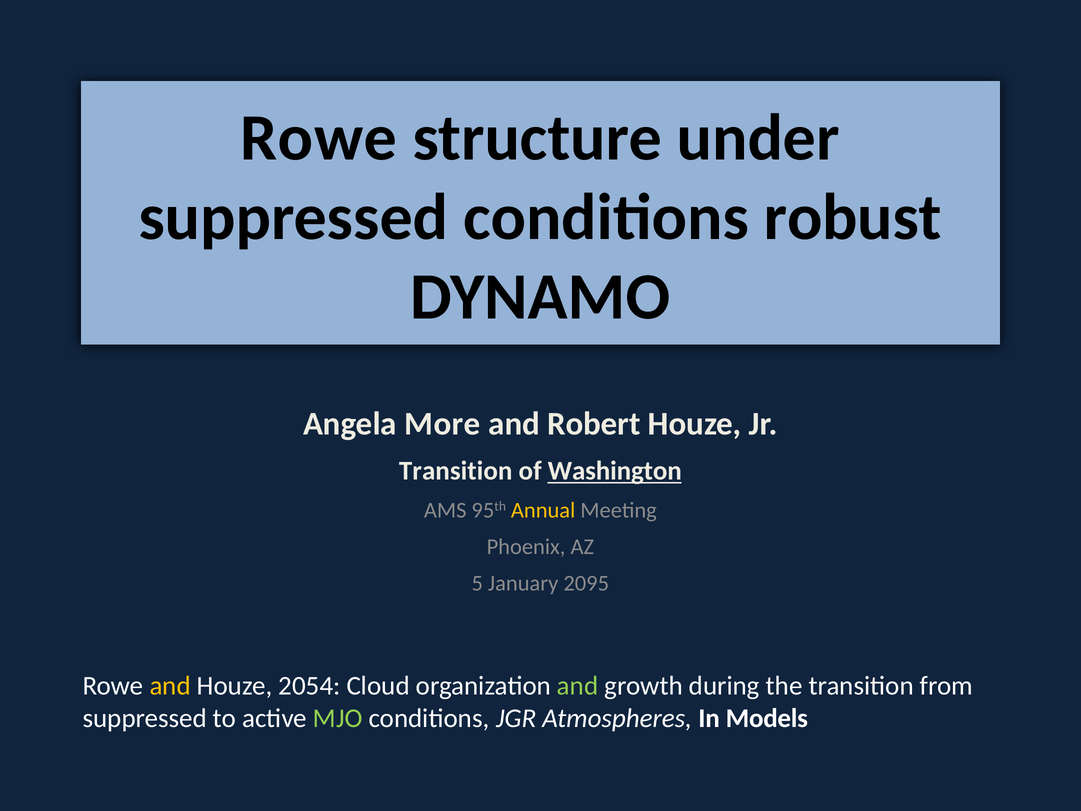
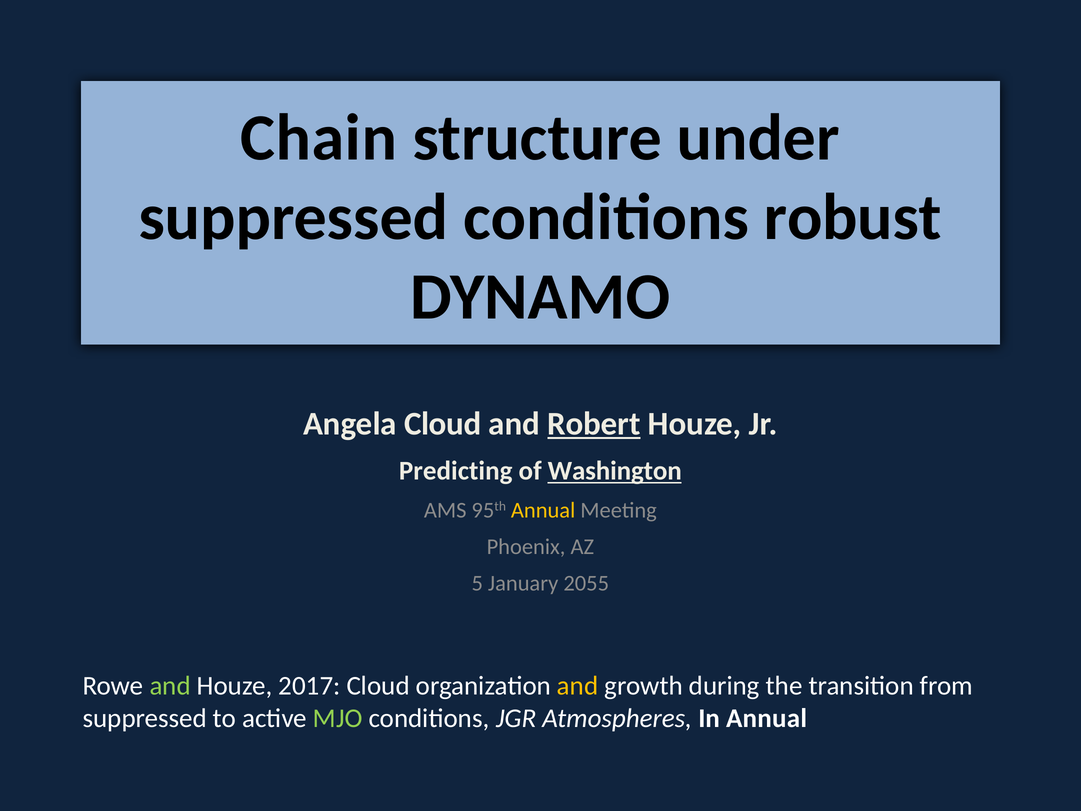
Rowe at (319, 138): Rowe -> Chain
Angela More: More -> Cloud
Robert underline: none -> present
Transition at (456, 471): Transition -> Predicting
2095: 2095 -> 2055
and at (170, 686) colour: yellow -> light green
2054: 2054 -> 2017
and at (578, 686) colour: light green -> yellow
In Models: Models -> Annual
